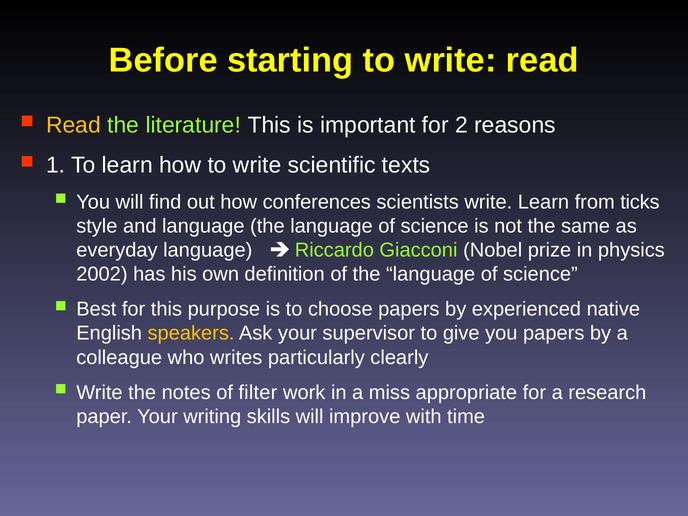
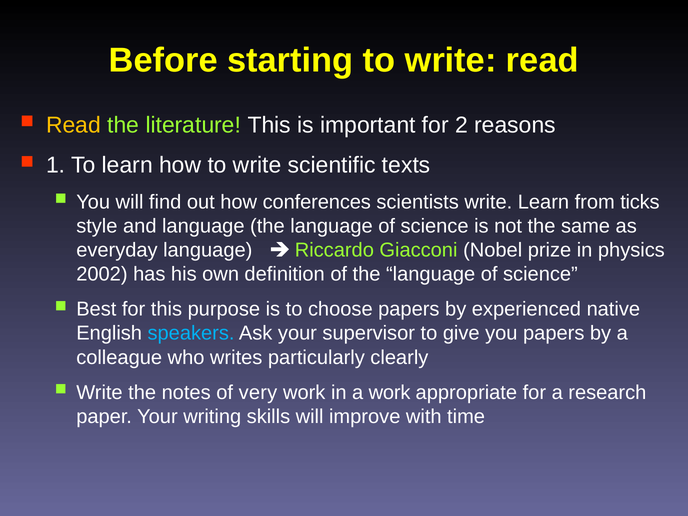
speakers colour: yellow -> light blue
filter: filter -> very
a miss: miss -> work
